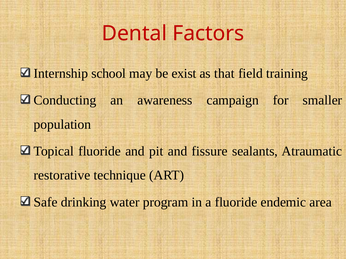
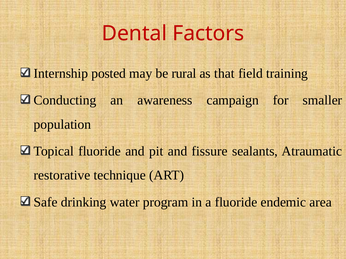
school: school -> posted
exist: exist -> rural
